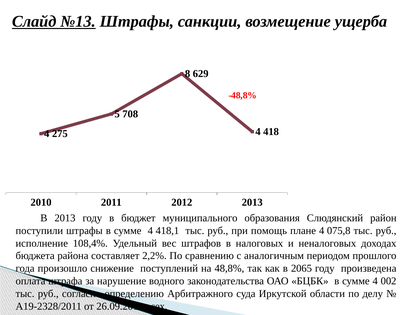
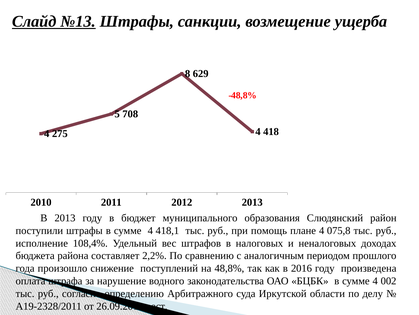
2065: 2065 -> 2016
всех: всех -> рост
